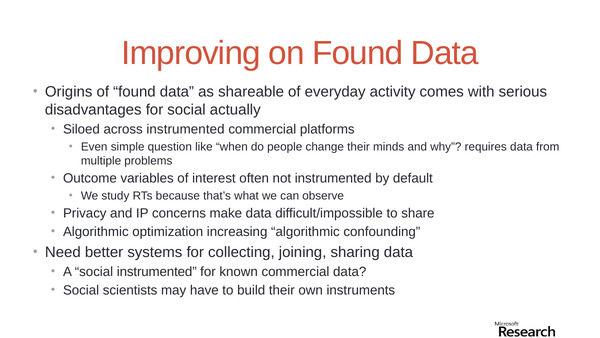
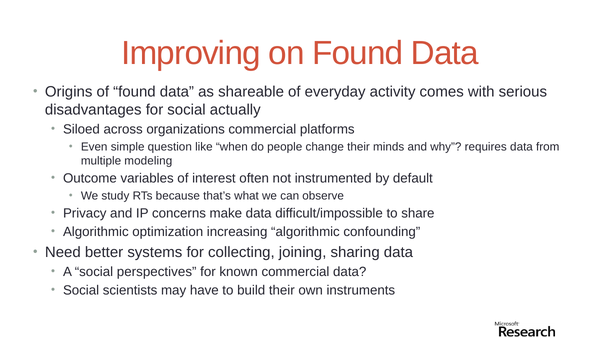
across instrumented: instrumented -> organizations
problems: problems -> modeling
social instrumented: instrumented -> perspectives
